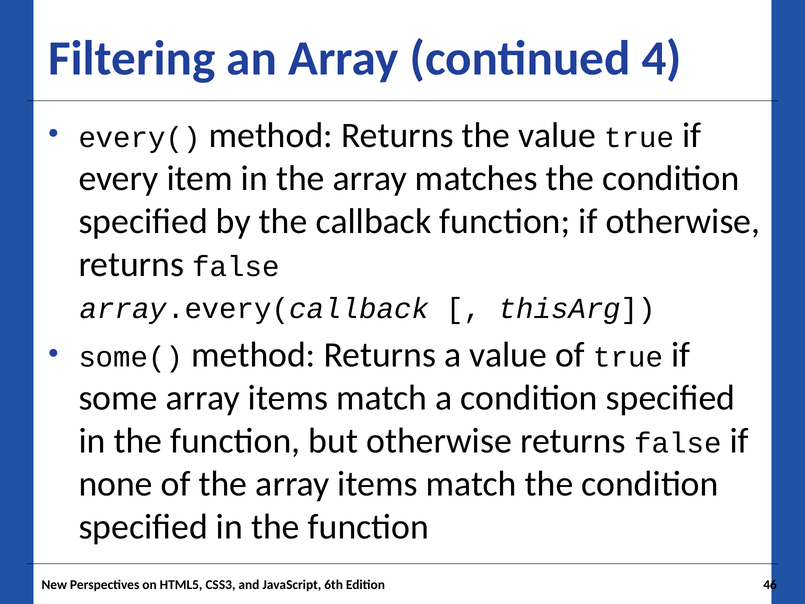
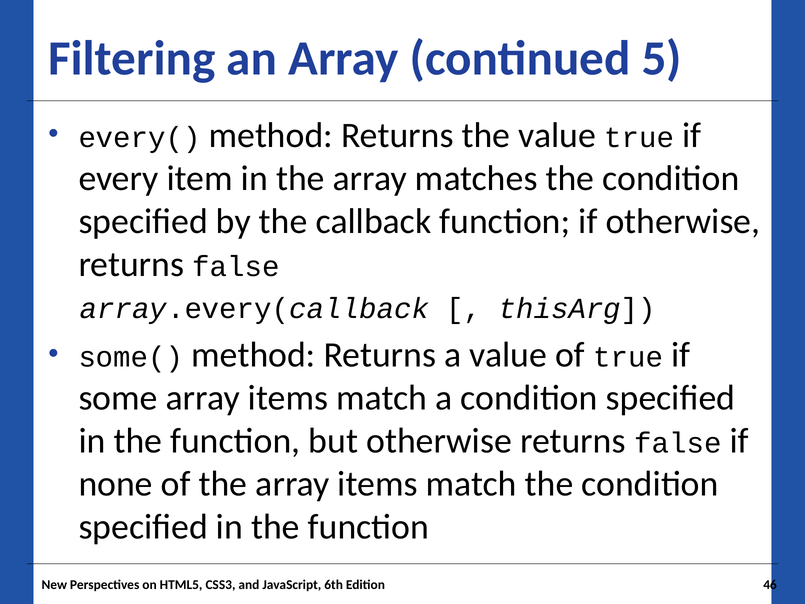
4: 4 -> 5
